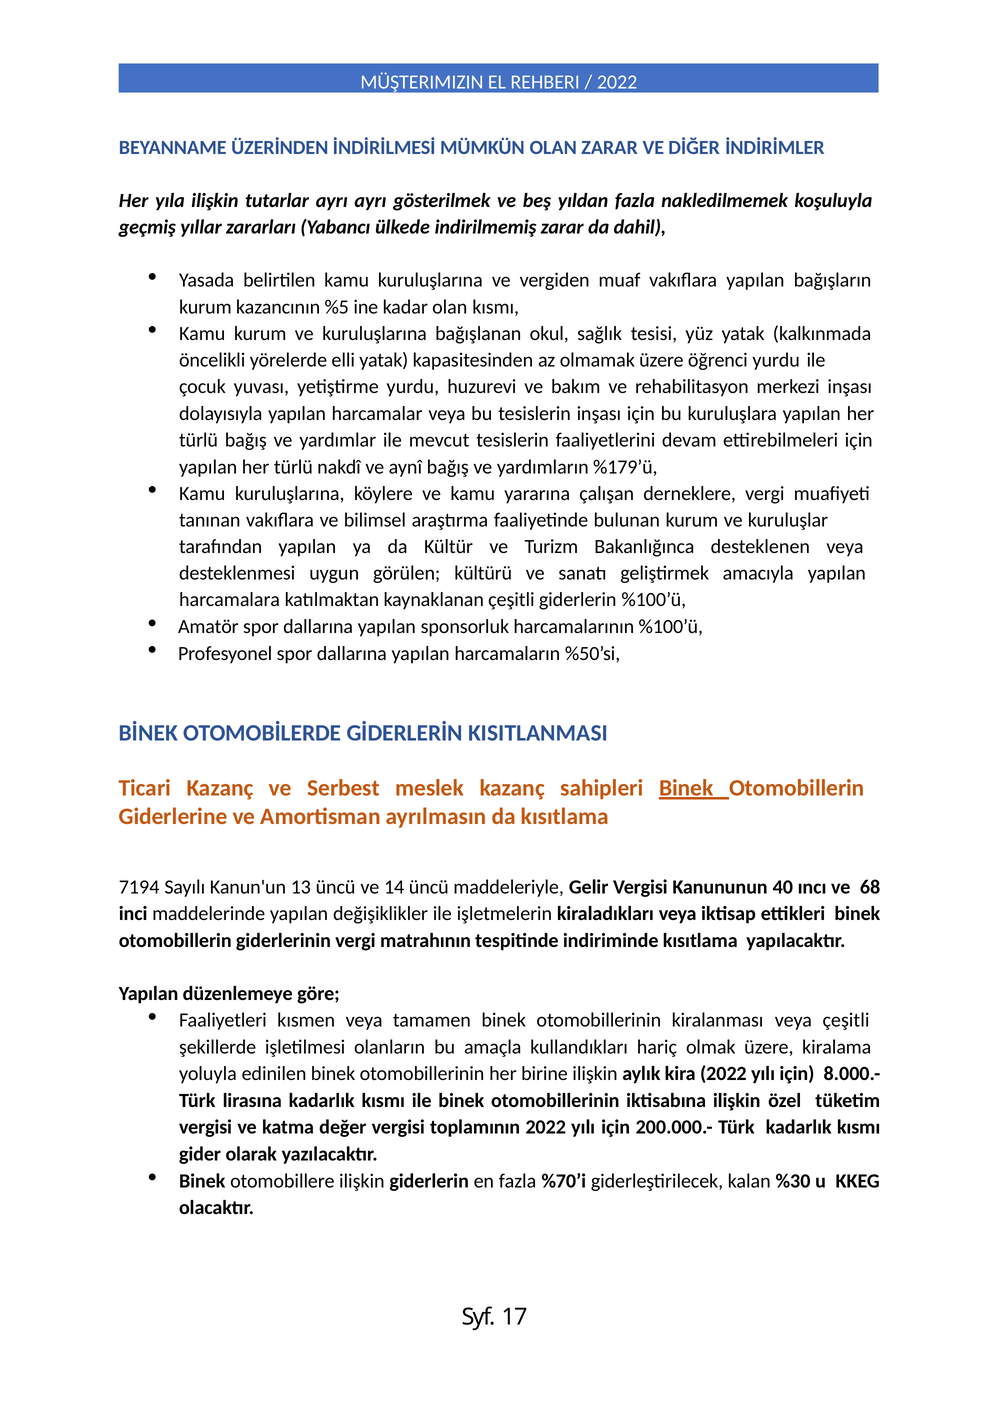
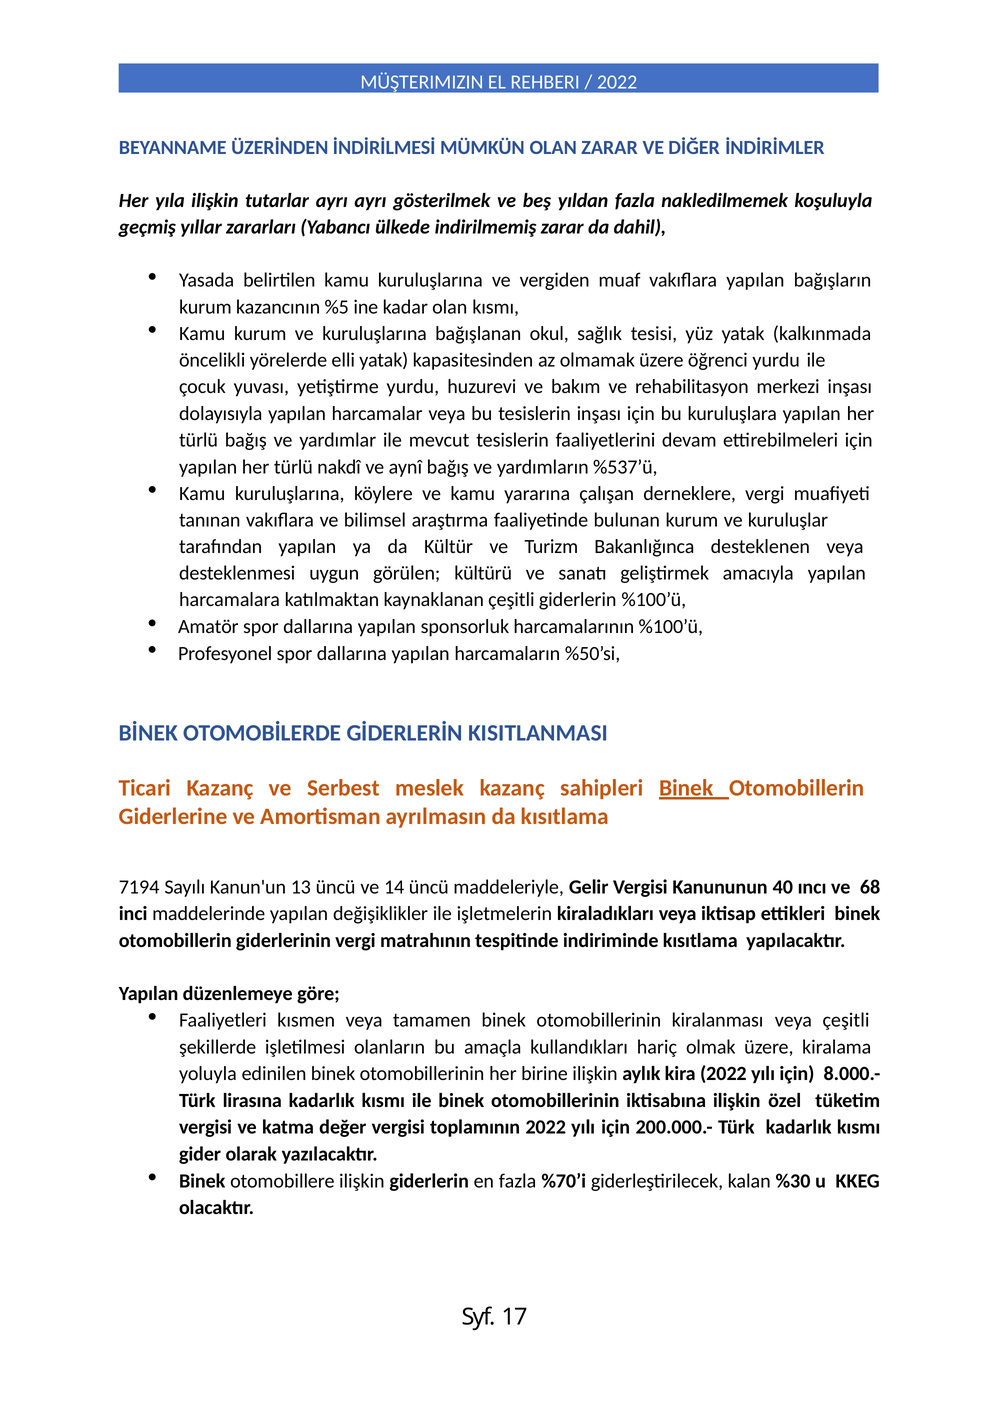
%179’ü: %179’ü -> %537’ü
